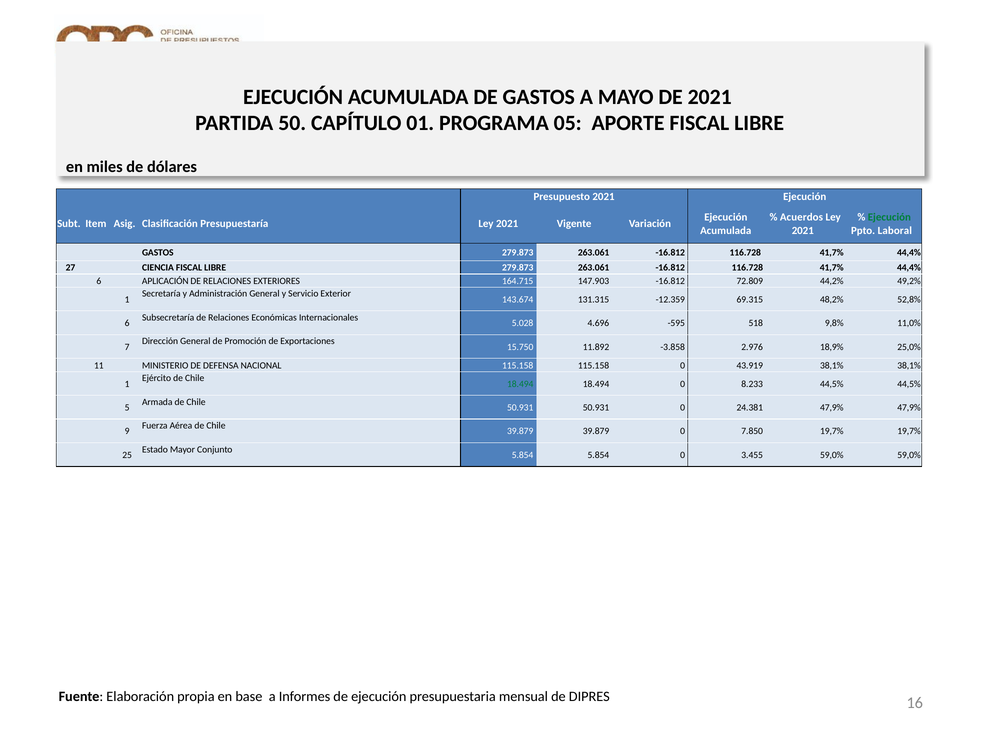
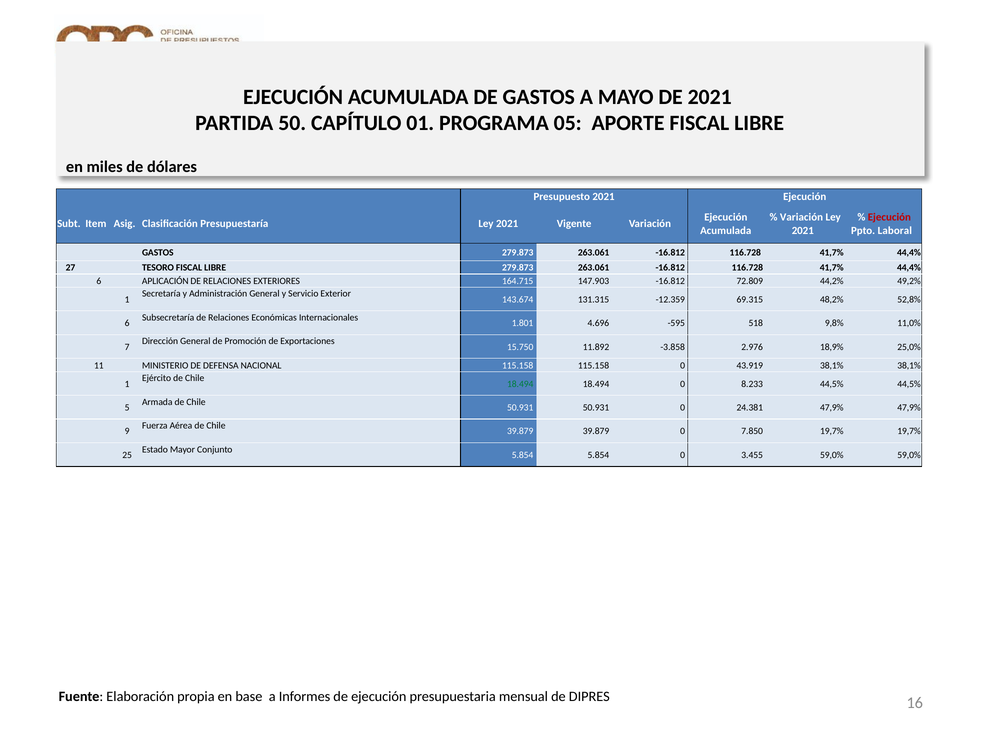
Acuerdos at (801, 217): Acuerdos -> Variación
Ejecución at (889, 217) colour: green -> red
CIENCIA: CIENCIA -> TESORO
5.028: 5.028 -> 1.801
